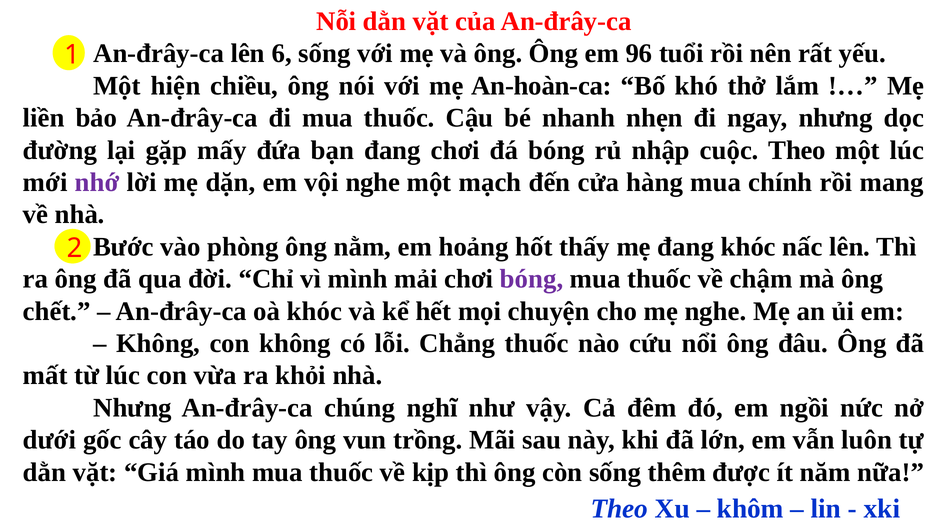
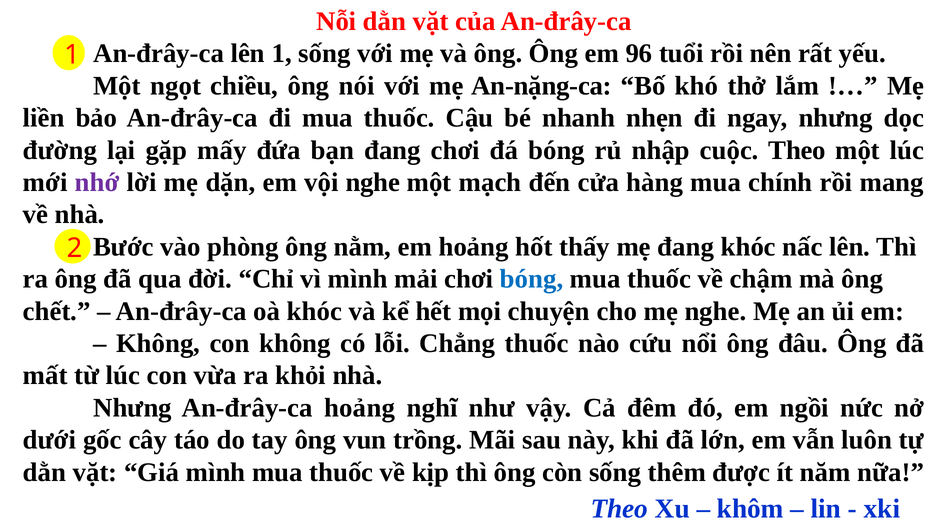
lên 6: 6 -> 1
hiện: hiện -> ngọt
An-hoàn-ca: An-hoàn-ca -> An-nặng-ca
bóng at (532, 279) colour: purple -> blue
An-đrây-ca chúng: chúng -> hoảng
